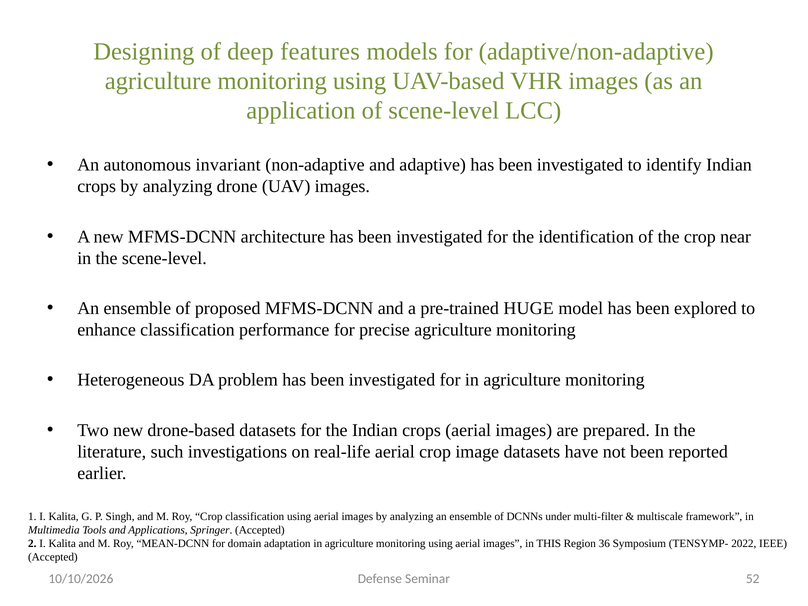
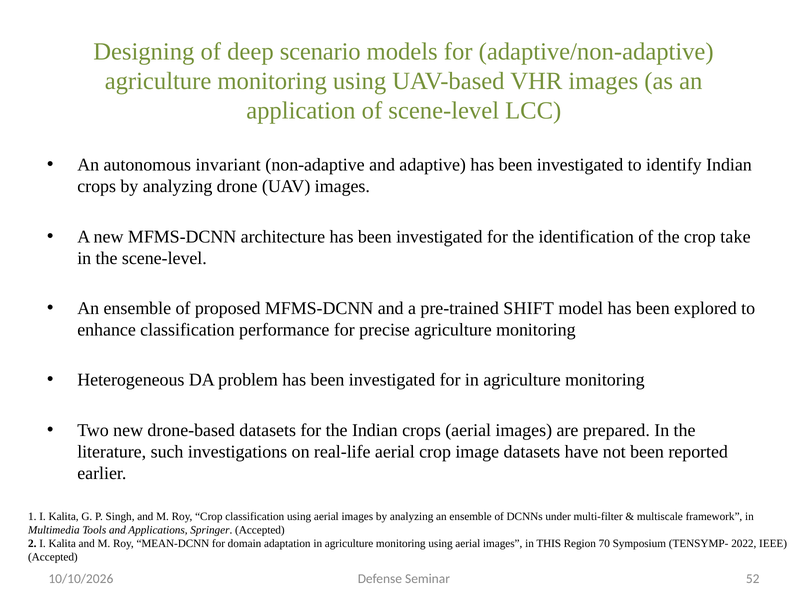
features: features -> scenario
near: near -> take
HUGE: HUGE -> SHIFT
36: 36 -> 70
